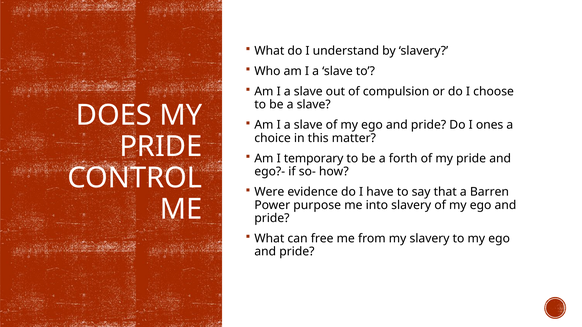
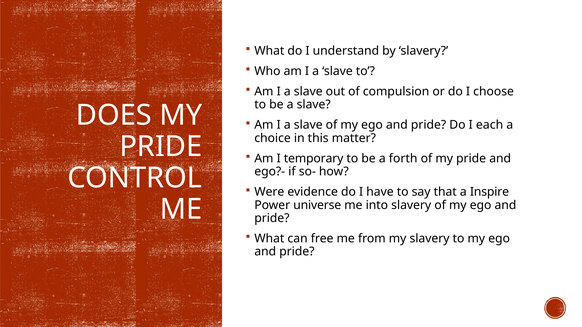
ones: ones -> each
Barren: Barren -> Inspire
purpose: purpose -> universe
